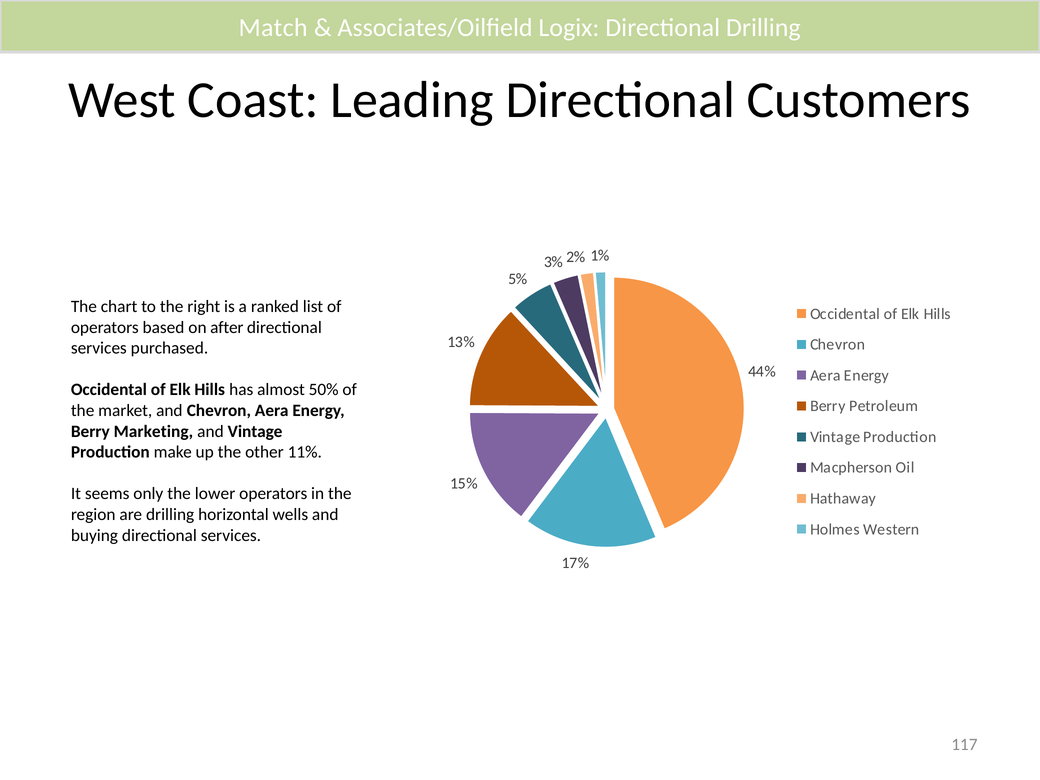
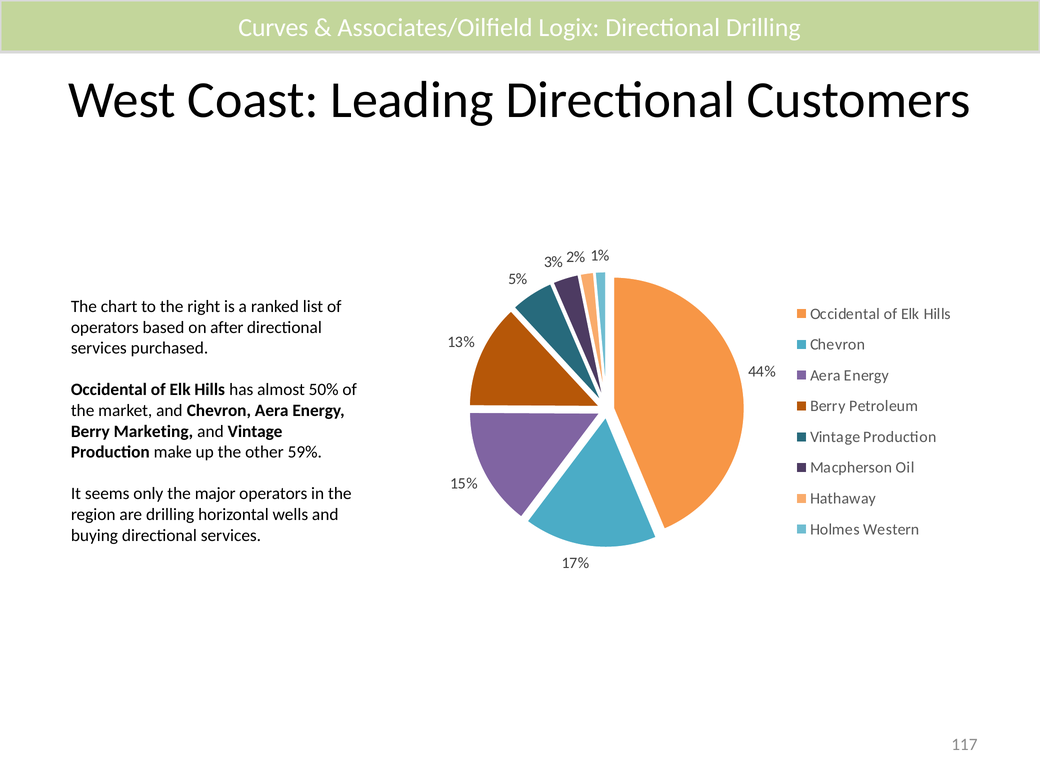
Match: Match -> Curves
11%: 11% -> 59%
lower: lower -> major
